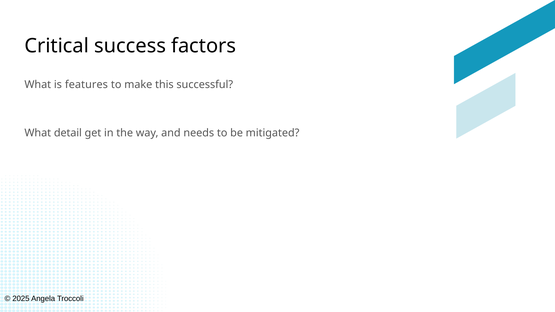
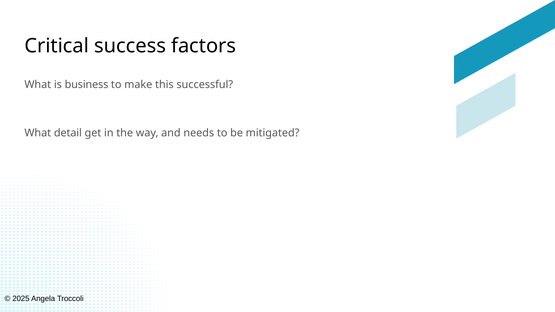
features: features -> business
